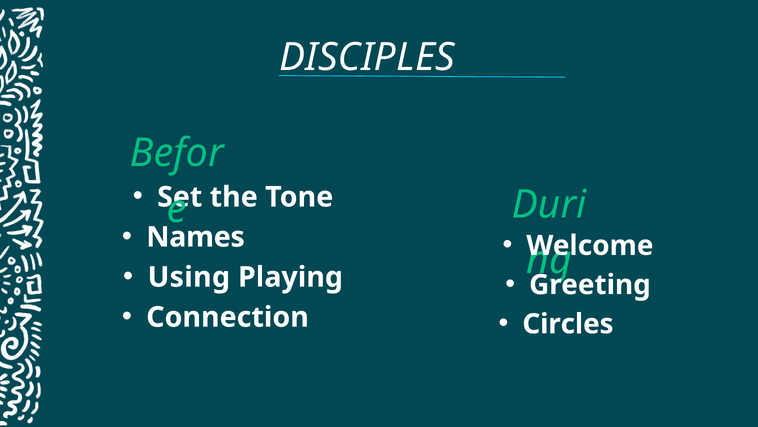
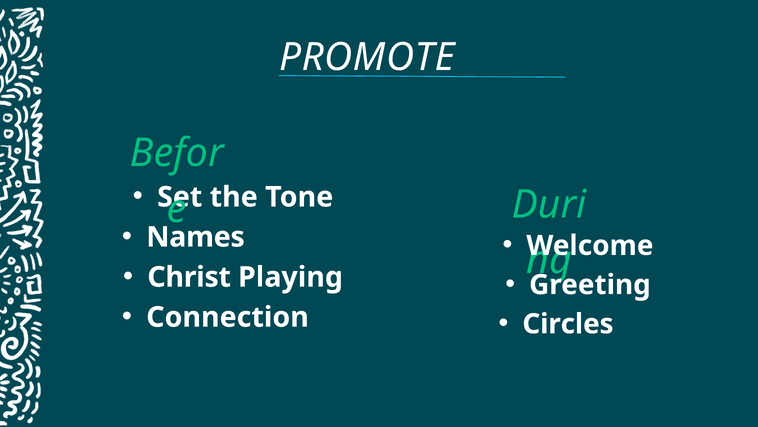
DISCIPLES: DISCIPLES -> PROMOTE
Using: Using -> Christ
